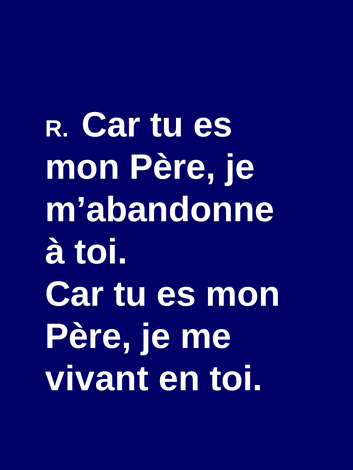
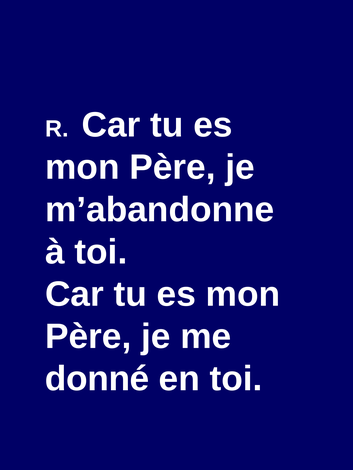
vivant: vivant -> donné
